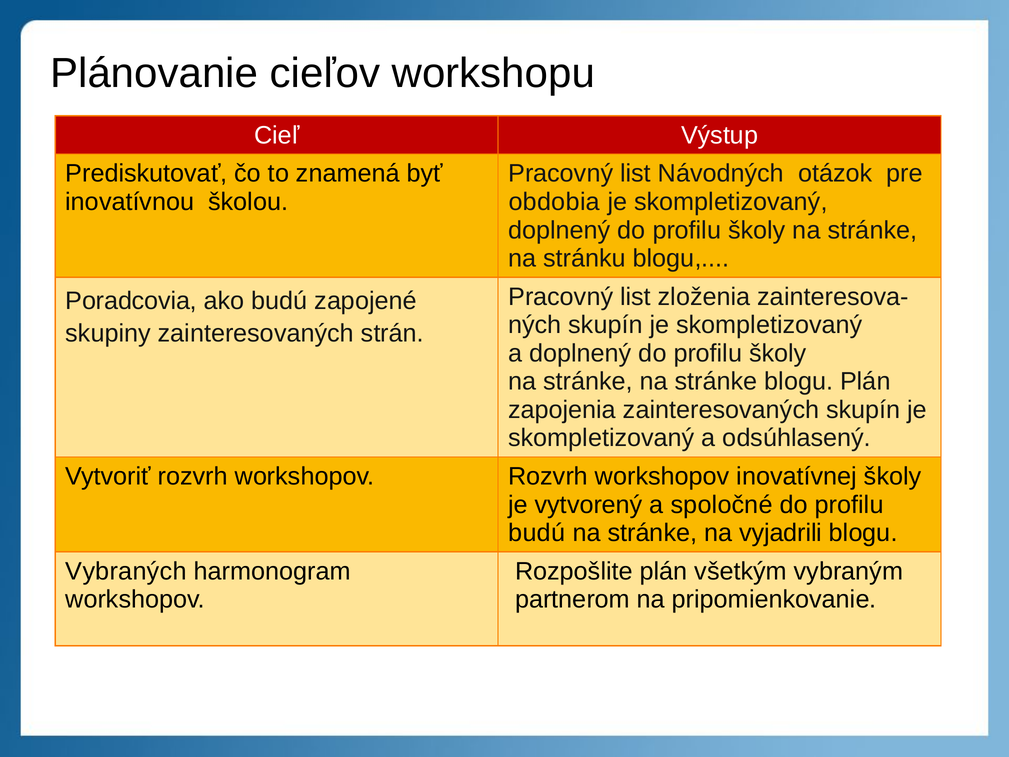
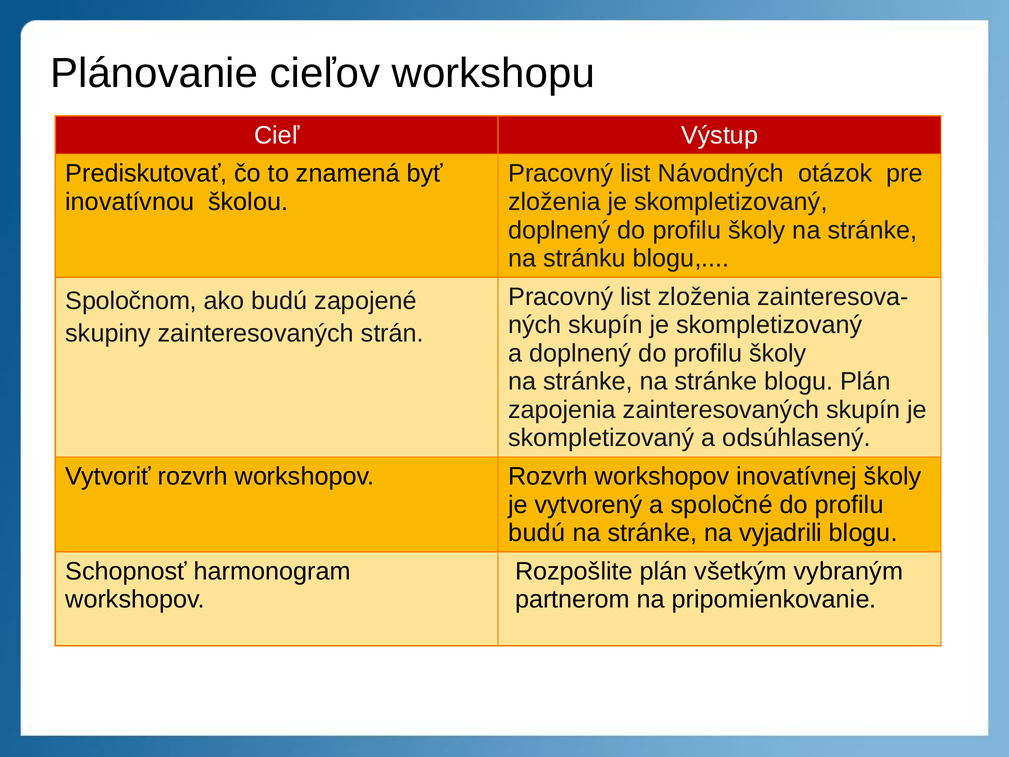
obdobia at (554, 202): obdobia -> zloženia
Poradcovia: Poradcovia -> Spoločnom
Vybraných: Vybraných -> Schopnosť
